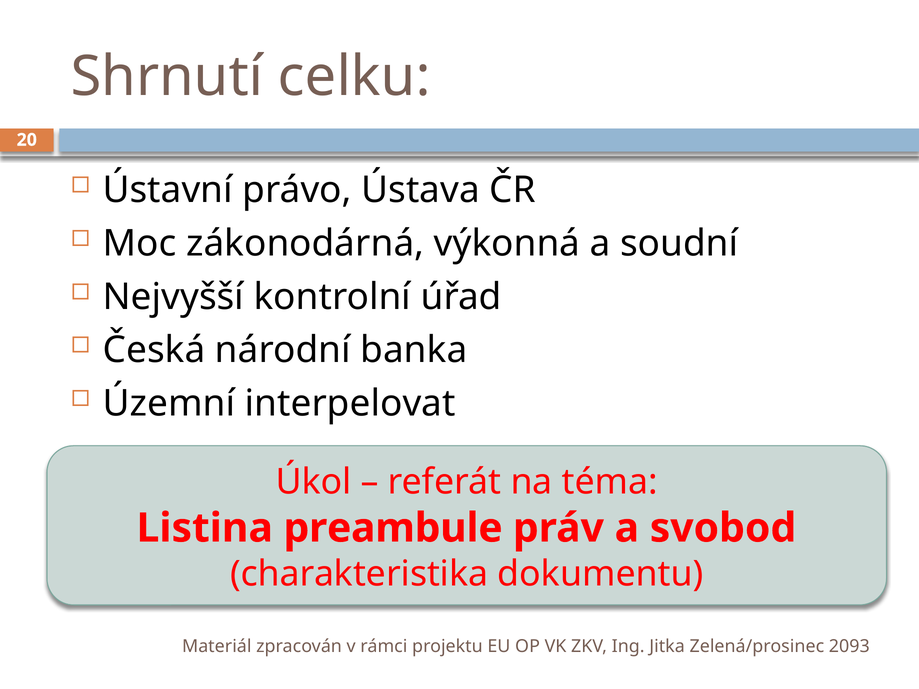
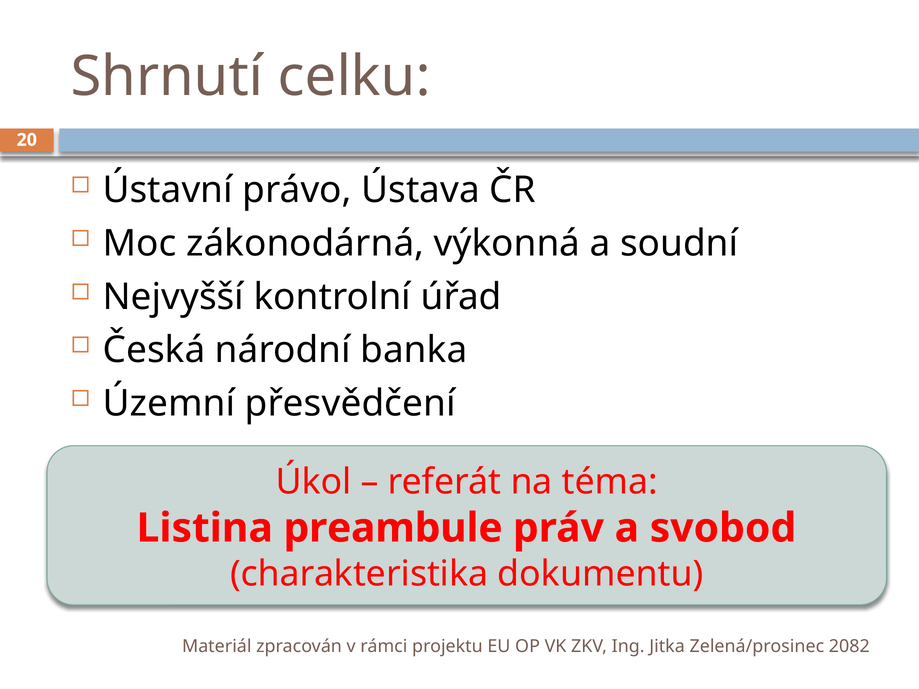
interpelovat: interpelovat -> přesvědčení
2093: 2093 -> 2082
